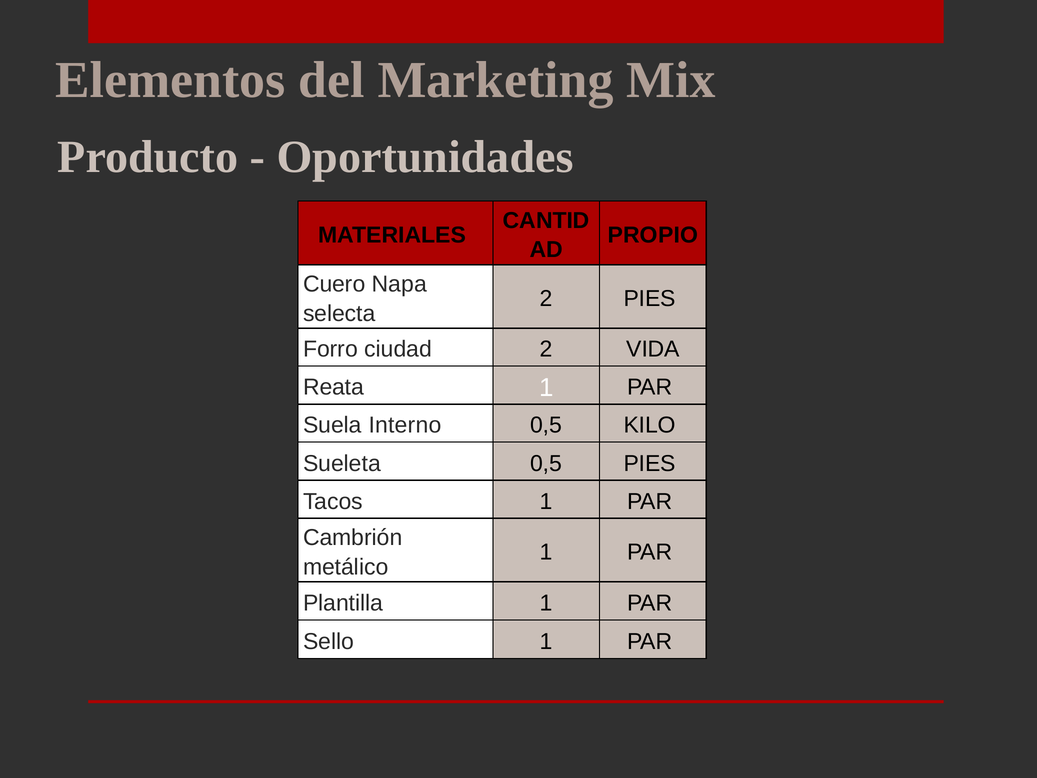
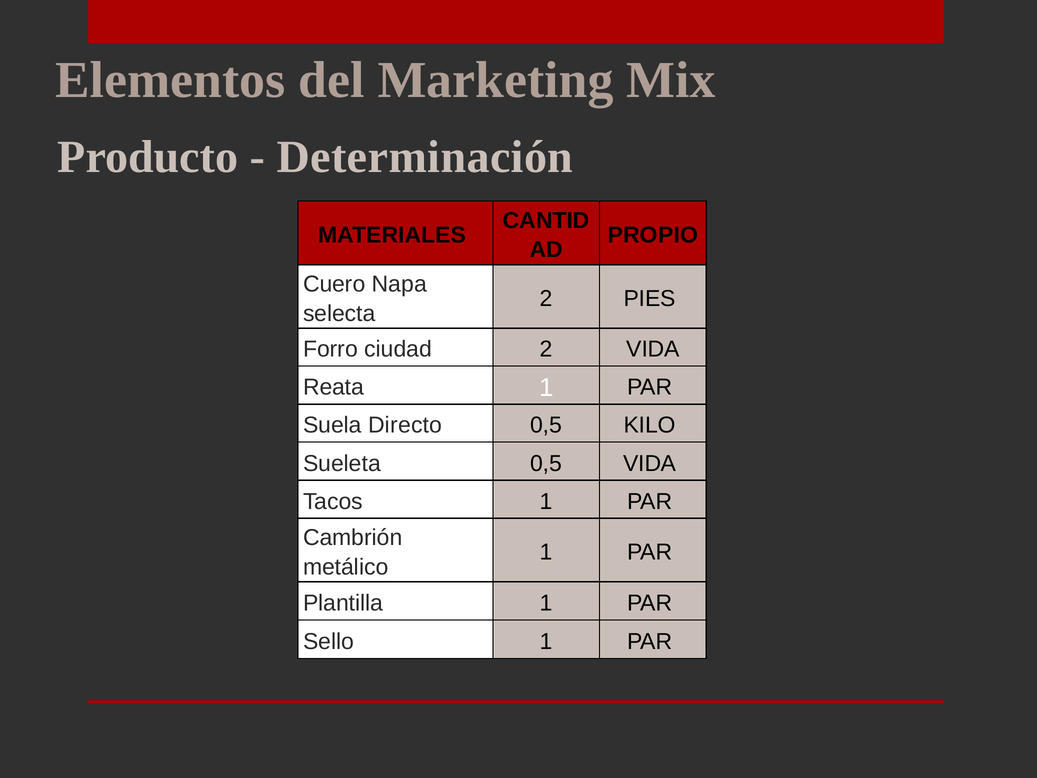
Oportunidades: Oportunidades -> Determinación
Interno: Interno -> Directo
0,5 PIES: PIES -> VIDA
